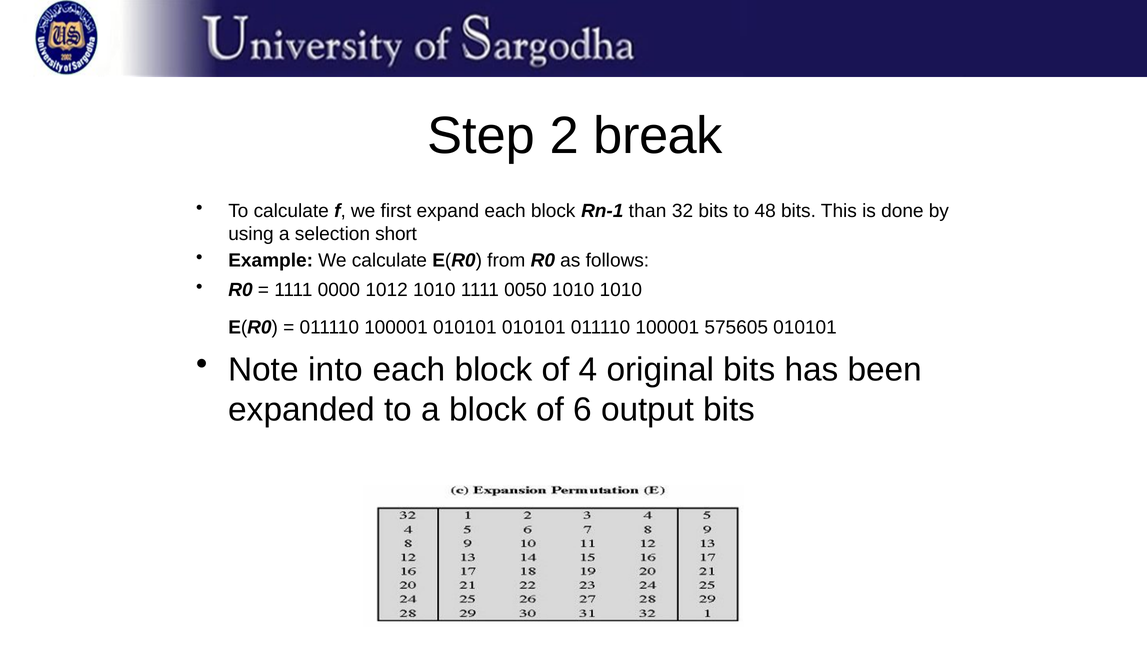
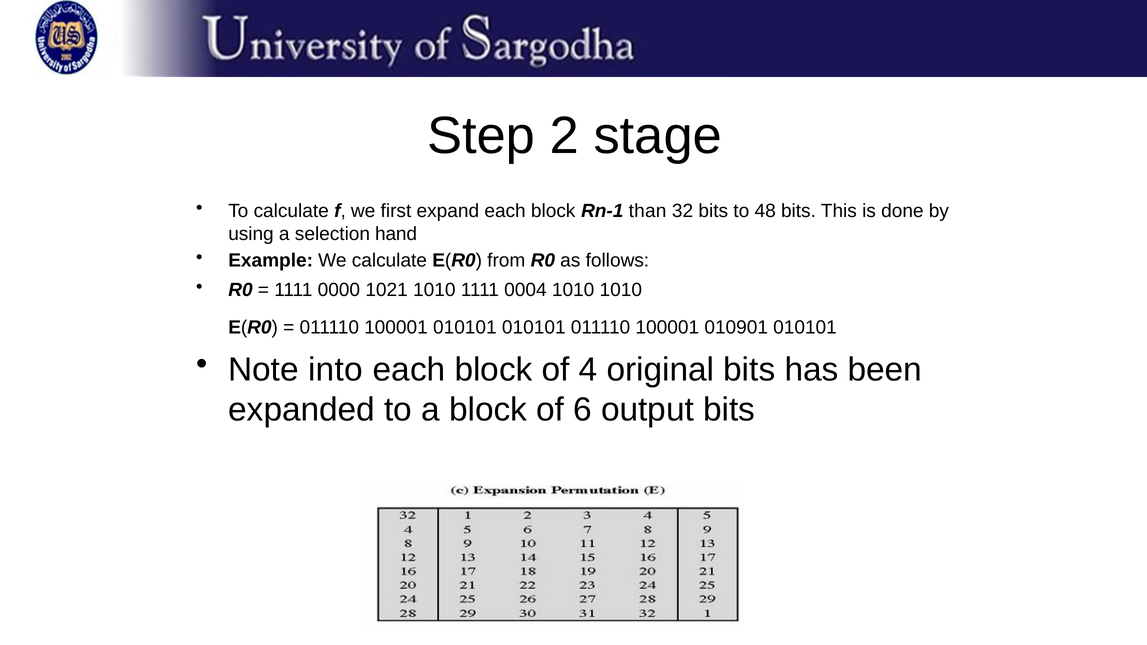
break: break -> stage
short: short -> hand
1012: 1012 -> 1021
0050: 0050 -> 0004
575605: 575605 -> 010901
